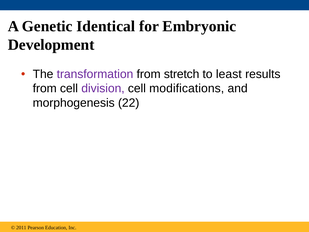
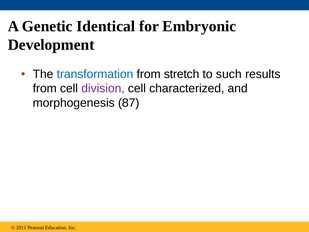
transformation colour: purple -> blue
least: least -> such
modifications: modifications -> characterized
22: 22 -> 87
